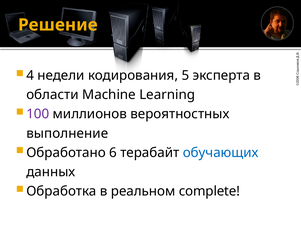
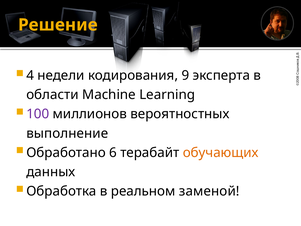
5: 5 -> 9
обучающих colour: blue -> orange
complete: complete -> заменой
